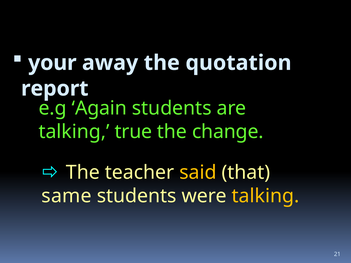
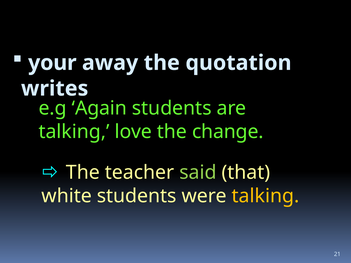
report: report -> writes
true: true -> love
said colour: yellow -> light green
same: same -> white
